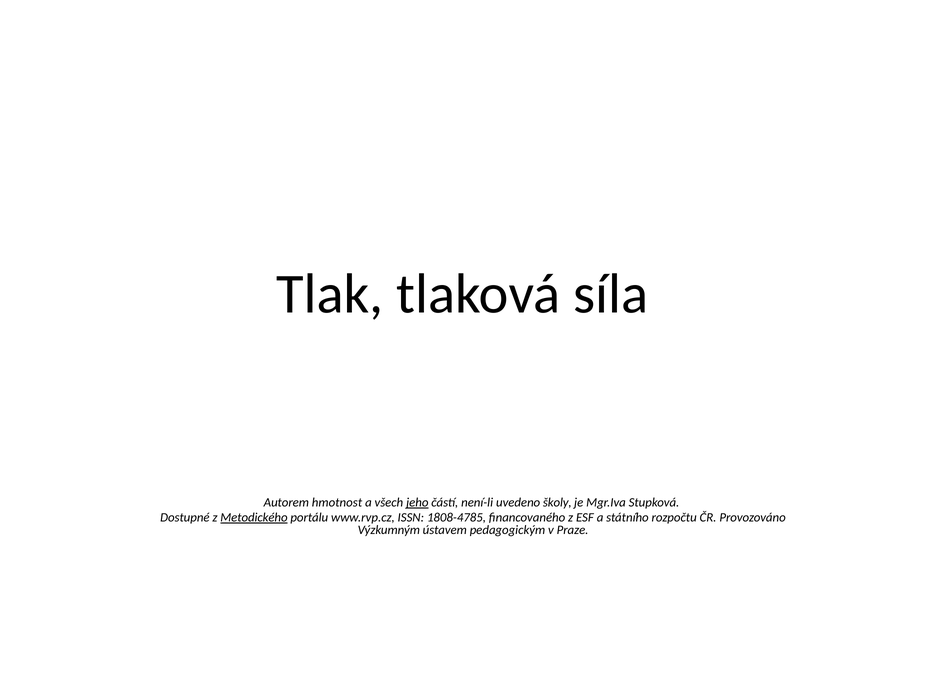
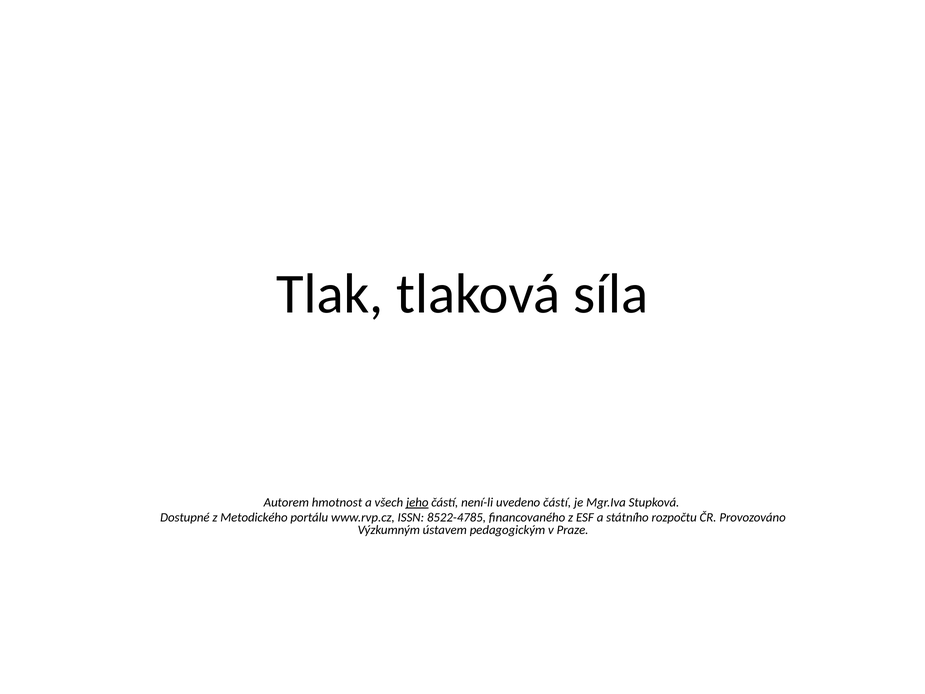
uvedeno školy: školy -> částí
Metodického underline: present -> none
1808-4785: 1808-4785 -> 8522-4785
